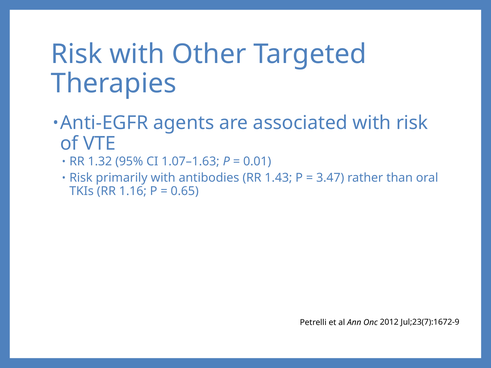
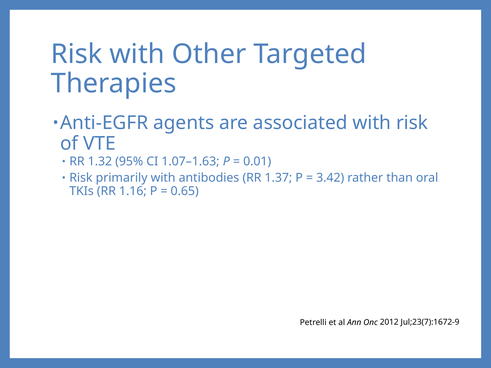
1.43: 1.43 -> 1.37
3.47: 3.47 -> 3.42
